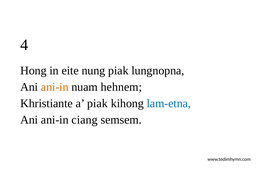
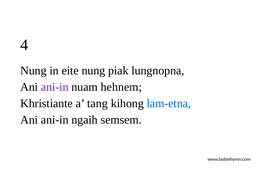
Hong at (33, 70): Hong -> Nung
ani-in at (55, 87) colour: orange -> purple
a piak: piak -> tang
ciang: ciang -> ngaih
